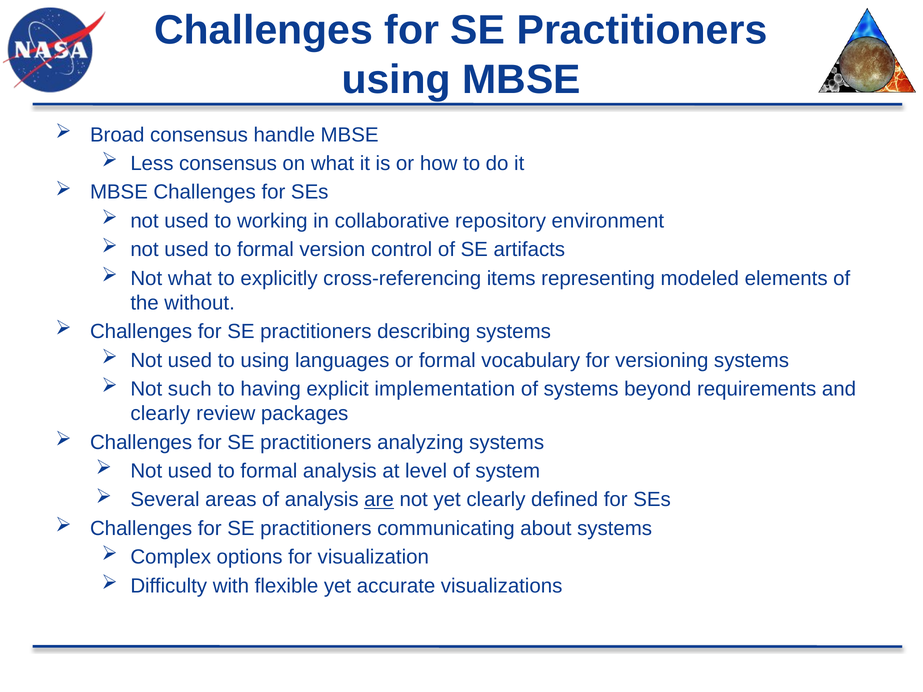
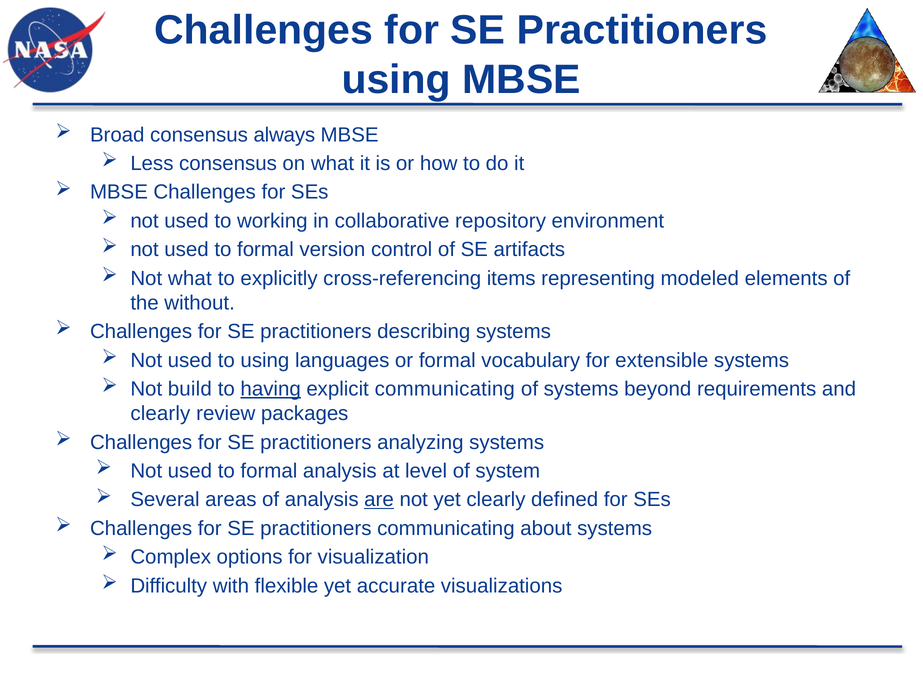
handle: handle -> always
versioning: versioning -> extensible
such: such -> build
having underline: none -> present
explicit implementation: implementation -> communicating
